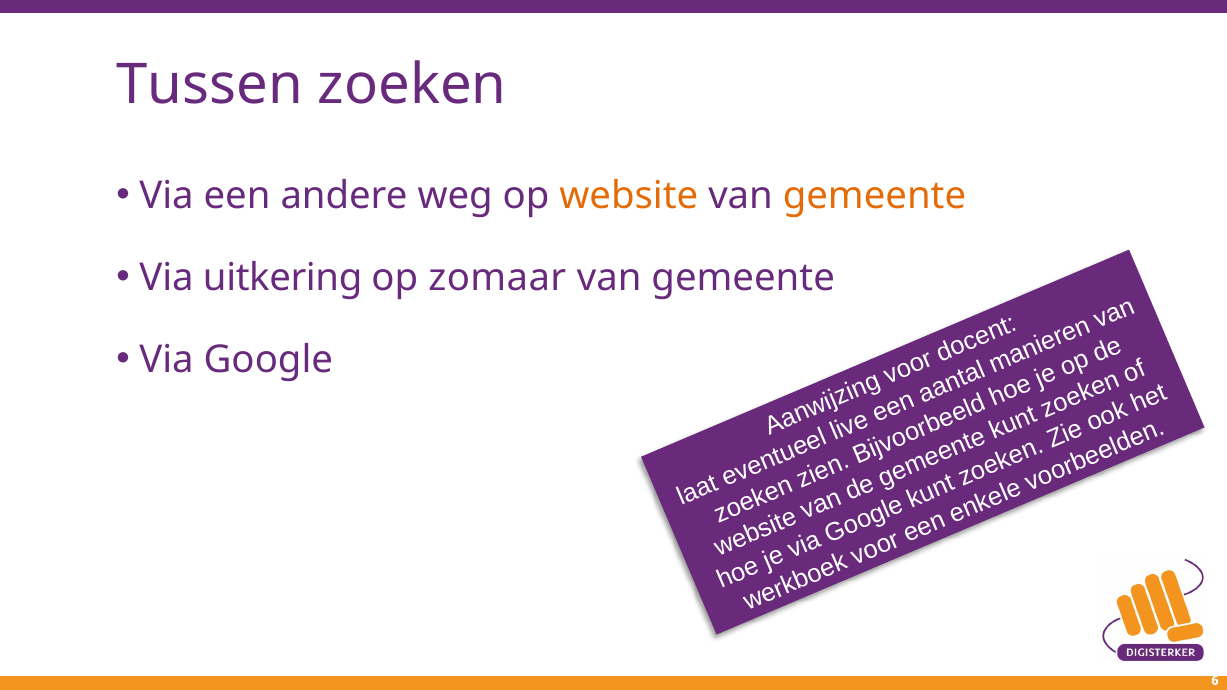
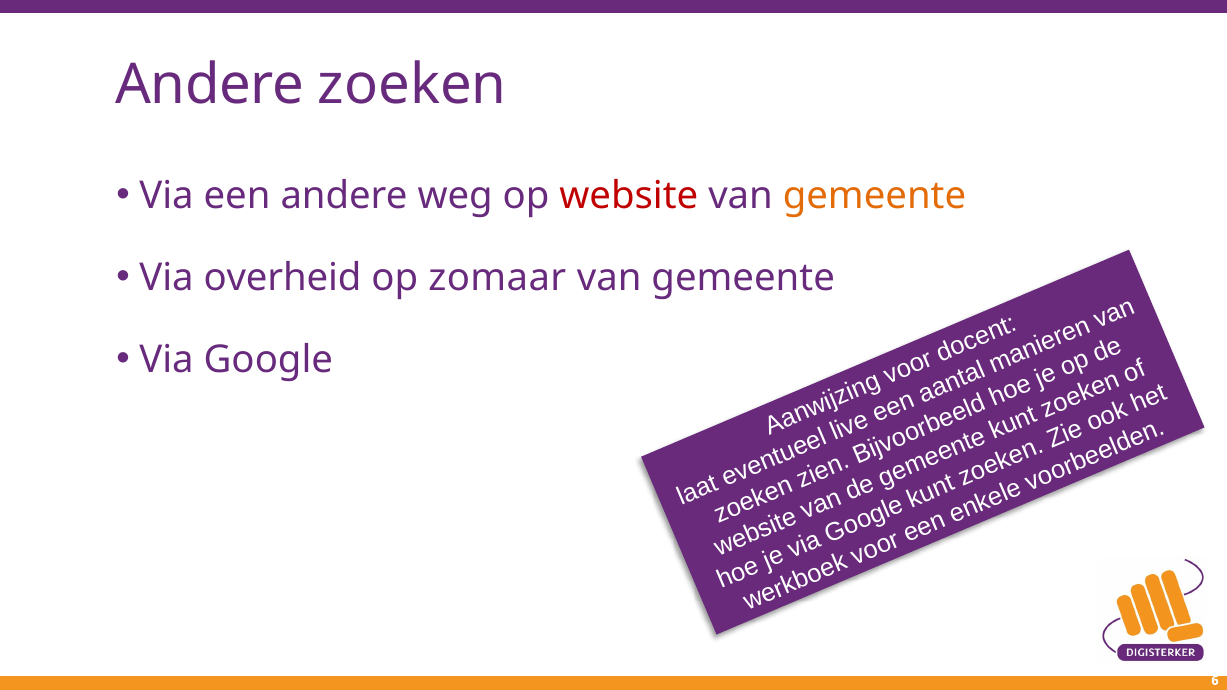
Tussen at (210, 85): Tussen -> Andere
website colour: orange -> red
uitkering: uitkering -> overheid
